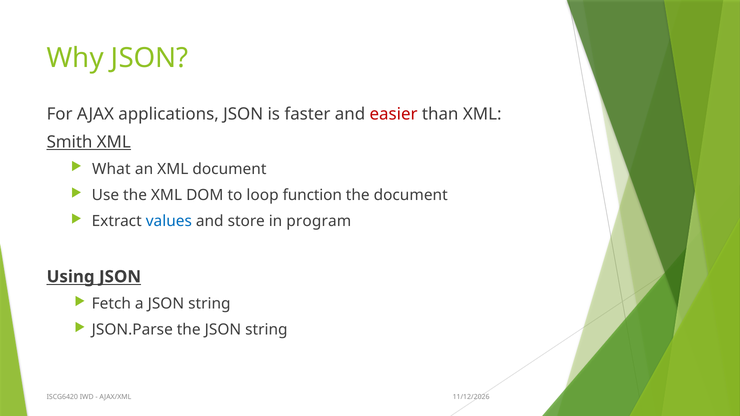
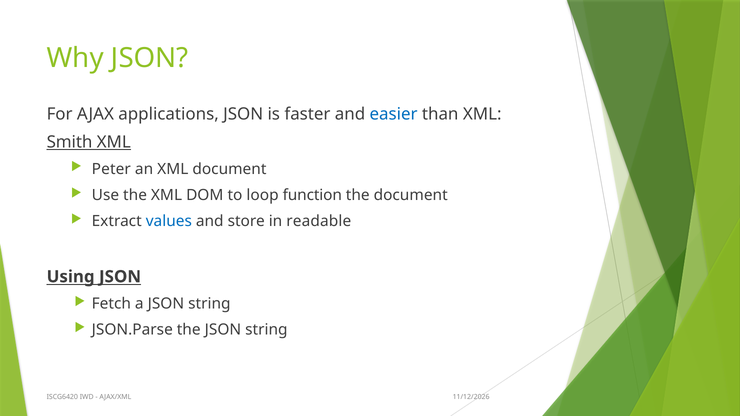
easier colour: red -> blue
What: What -> Peter
program: program -> readable
